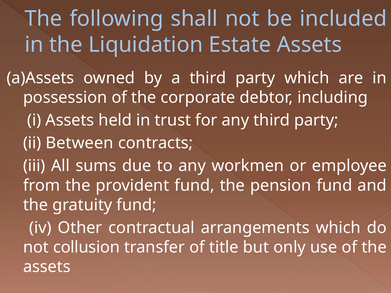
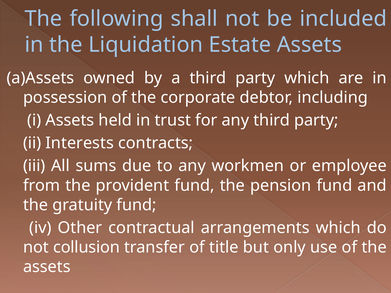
Between: Between -> Interests
